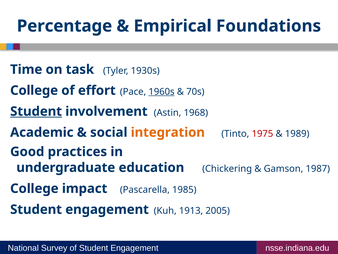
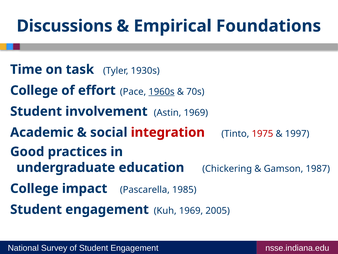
Percentage: Percentage -> Discussions
Student at (36, 111) underline: present -> none
Astin 1968: 1968 -> 1969
integration colour: orange -> red
1989: 1989 -> 1997
Kuh 1913: 1913 -> 1969
